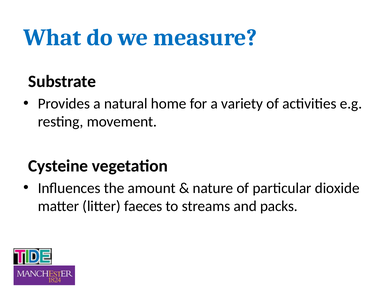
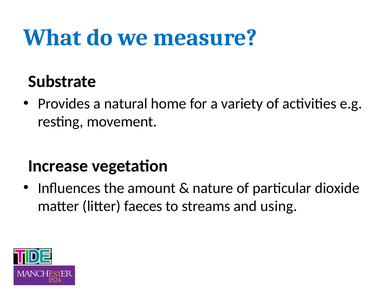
Cysteine: Cysteine -> Increase
packs: packs -> using
